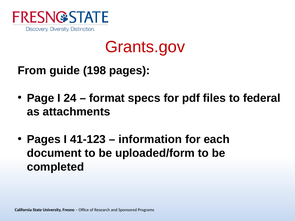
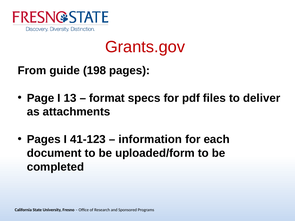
24: 24 -> 13
federal: federal -> deliver
